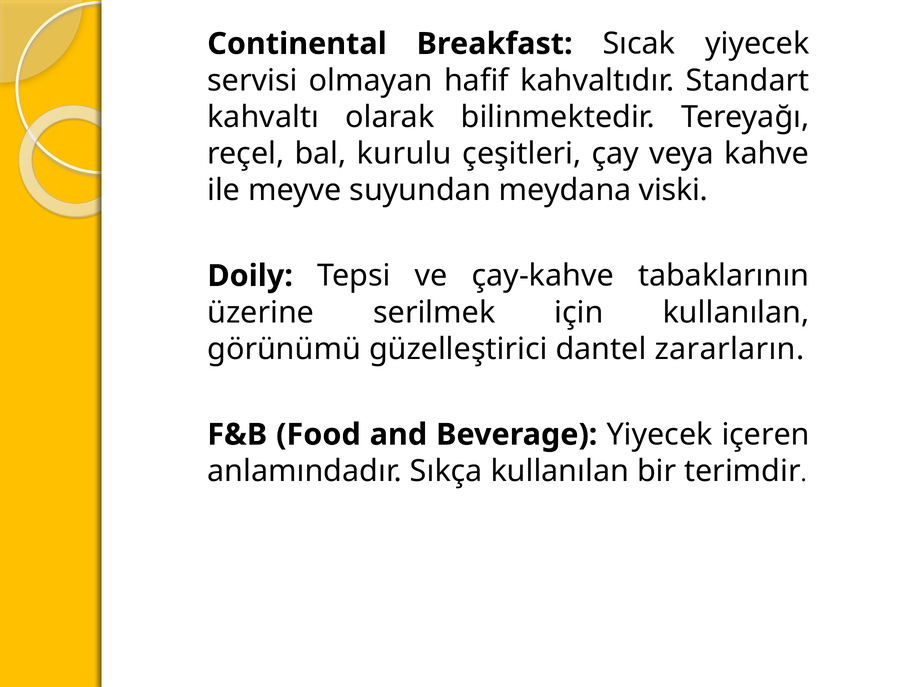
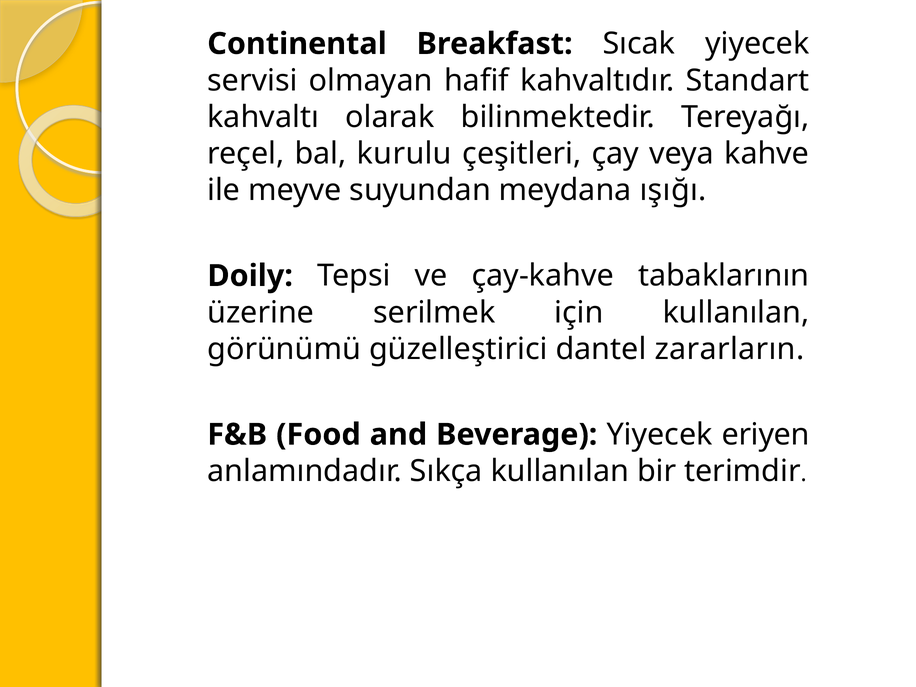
viski: viski -> ışığı
içeren: içeren -> eriyen
